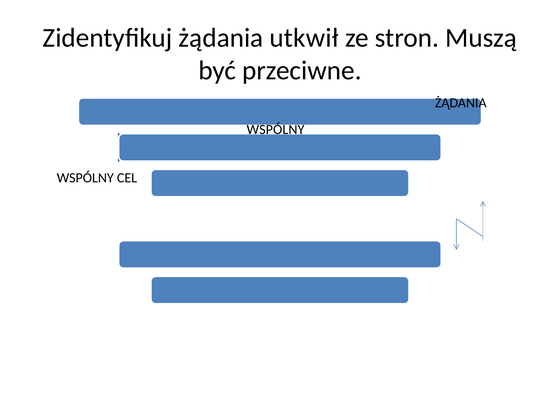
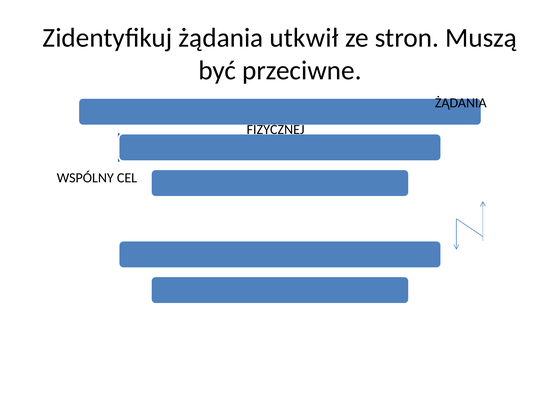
WSPÓLNY at (276, 130): WSPÓLNY -> FIZYCZNEJ
